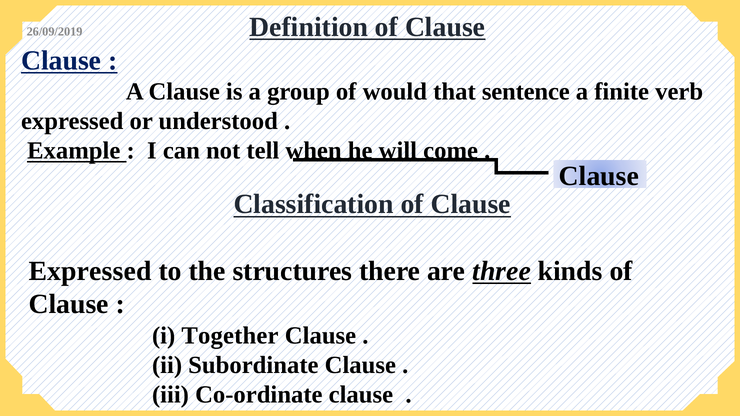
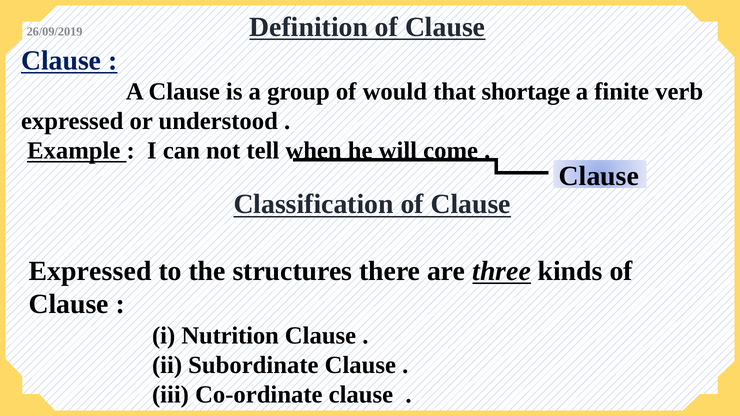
sentence: sentence -> shortage
Together: Together -> Nutrition
